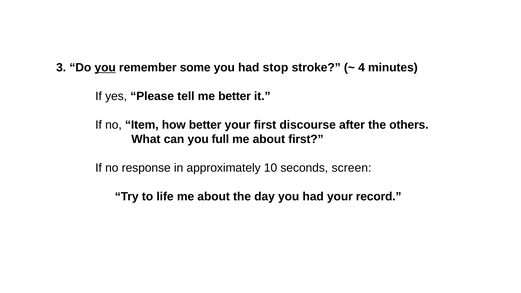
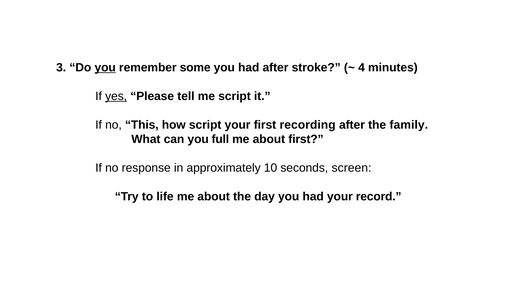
had stop: stop -> after
yes underline: none -> present
me better: better -> script
Item: Item -> This
how better: better -> script
discourse: discourse -> recording
others: others -> family
